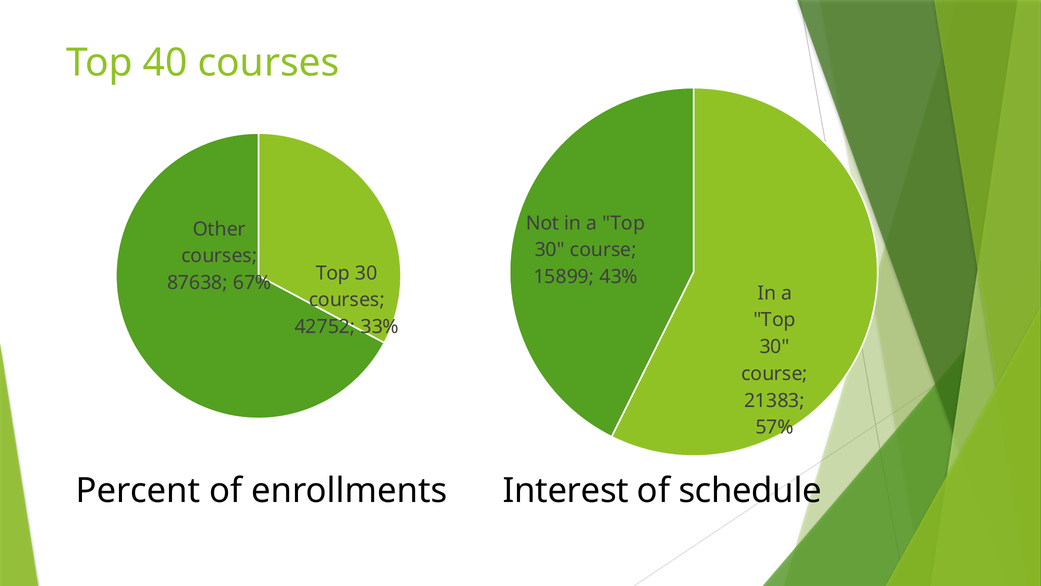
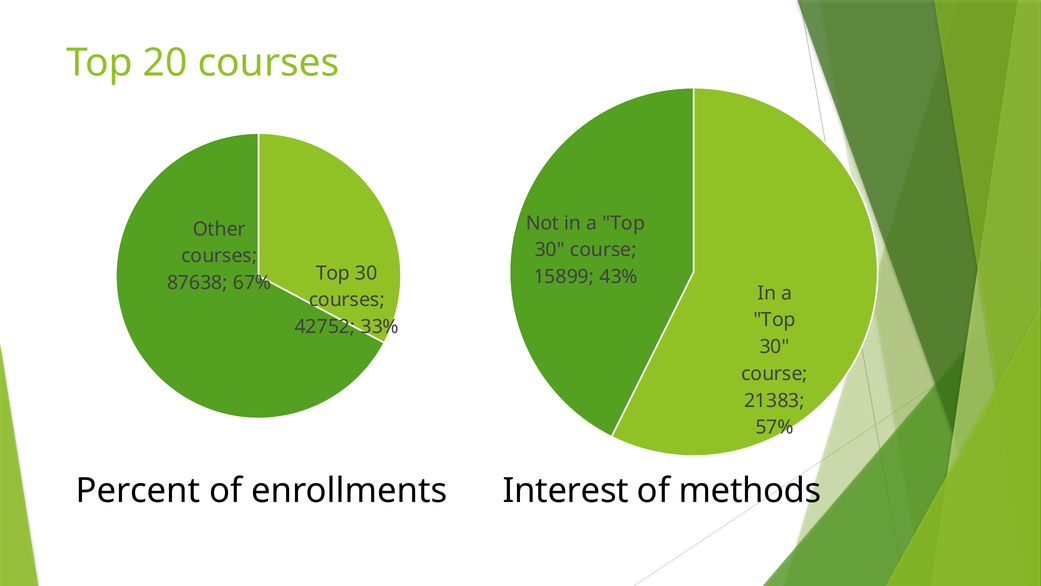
40: 40 -> 20
schedule: schedule -> methods
